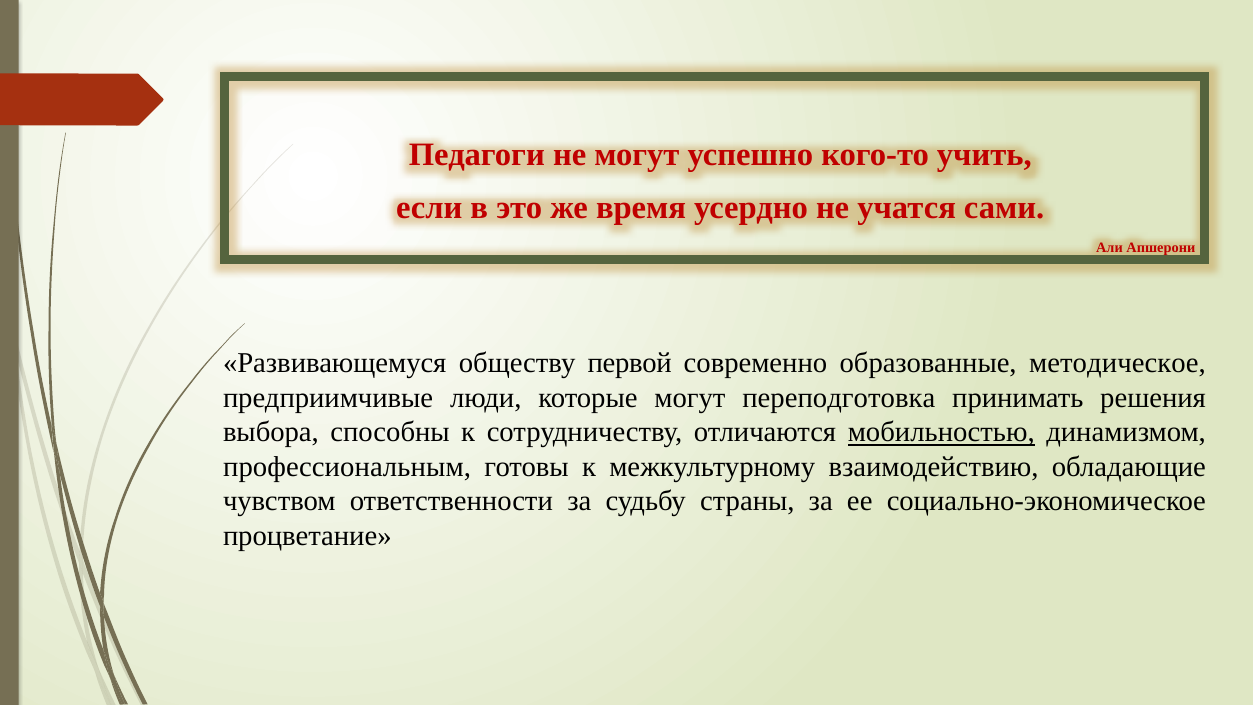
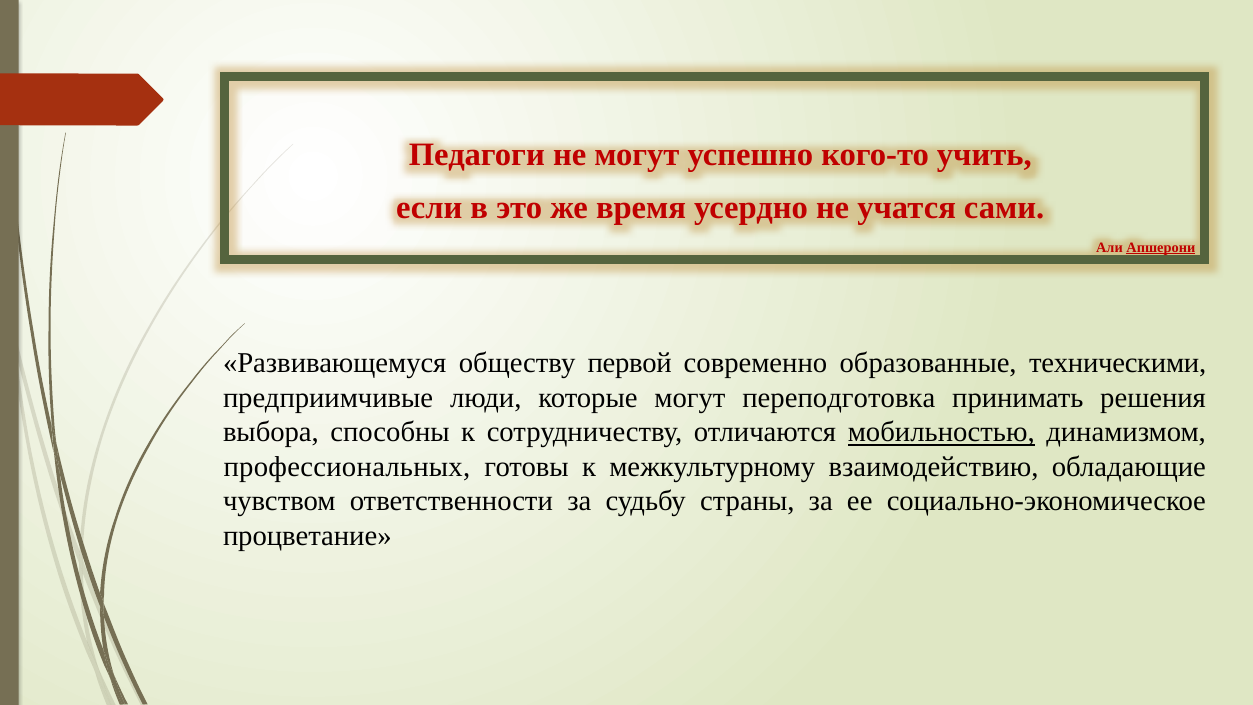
Апшерони underline: none -> present
методическое: методическое -> техническими
профессиональным: профессиональным -> профессиональных
